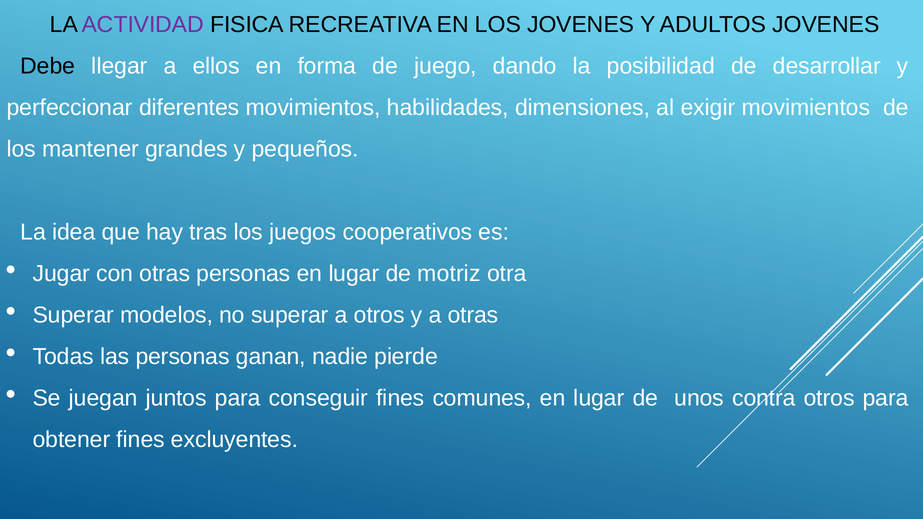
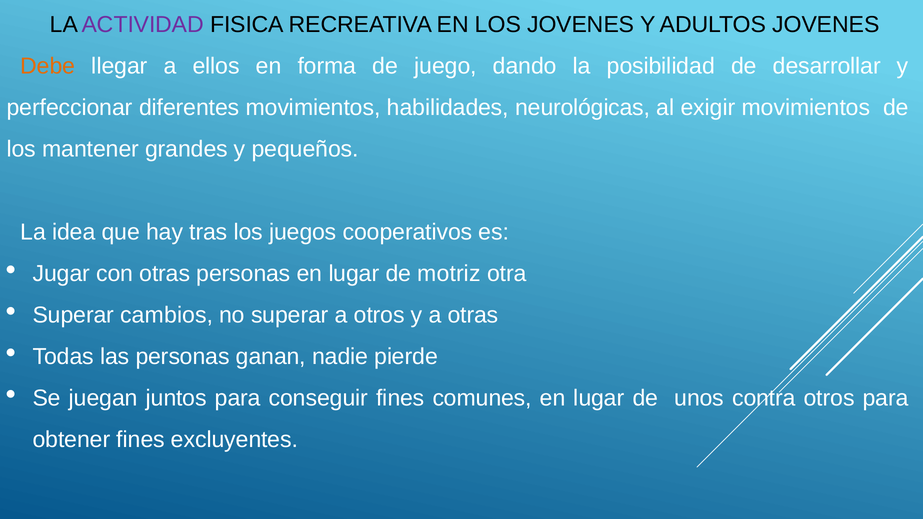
Debe colour: black -> orange
dimensiones: dimensiones -> neurológicas
modelos: modelos -> cambios
